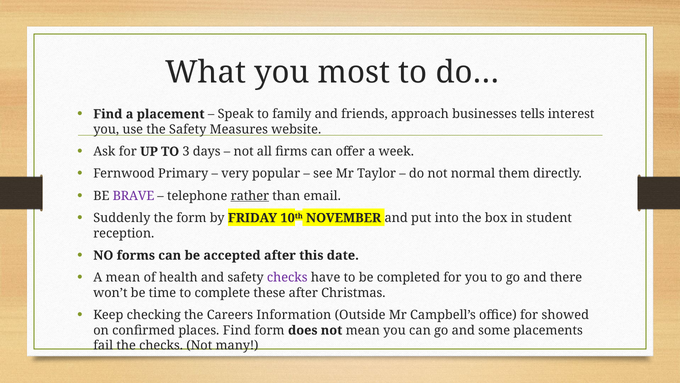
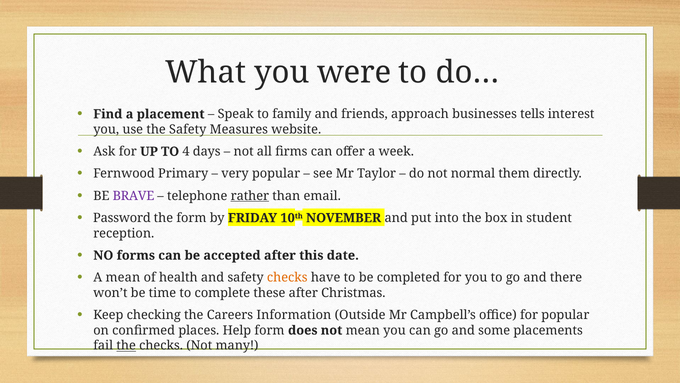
most: most -> were
3: 3 -> 4
Suddenly: Suddenly -> Password
checks at (287, 277) colour: purple -> orange
for showed: showed -> popular
places Find: Find -> Help
the at (126, 345) underline: none -> present
